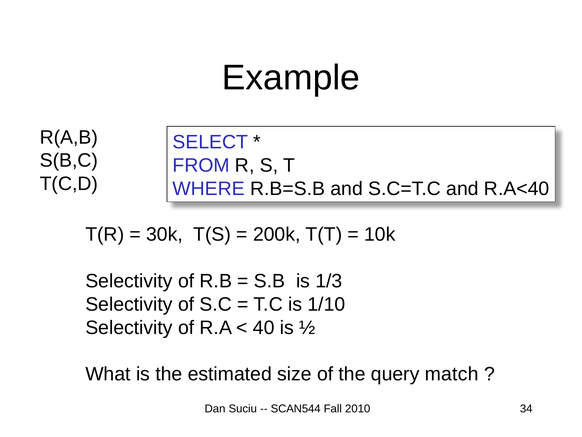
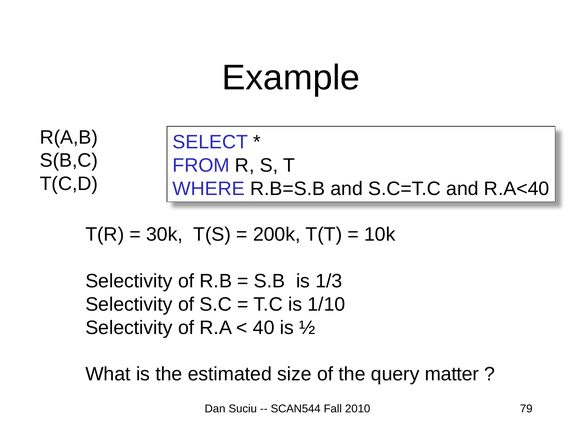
match: match -> matter
34: 34 -> 79
